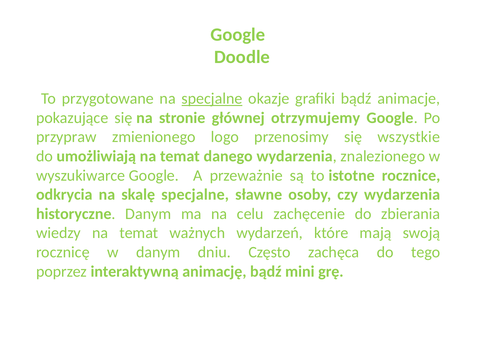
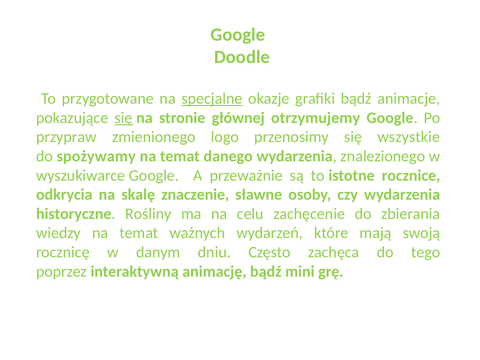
się at (124, 118) underline: none -> present
umożliwiają: umożliwiają -> spożywamy
skalę specjalne: specjalne -> znaczenie
historyczne Danym: Danym -> Rośliny
